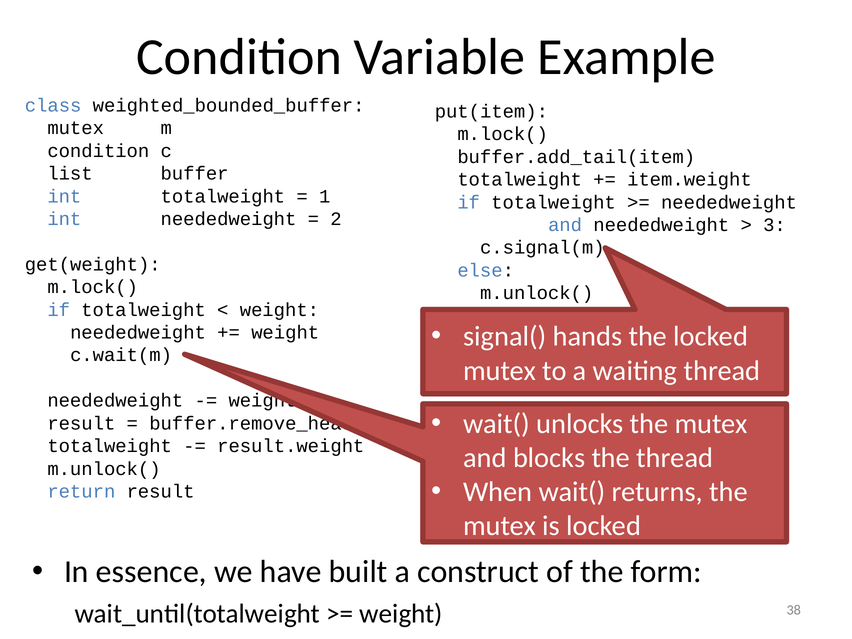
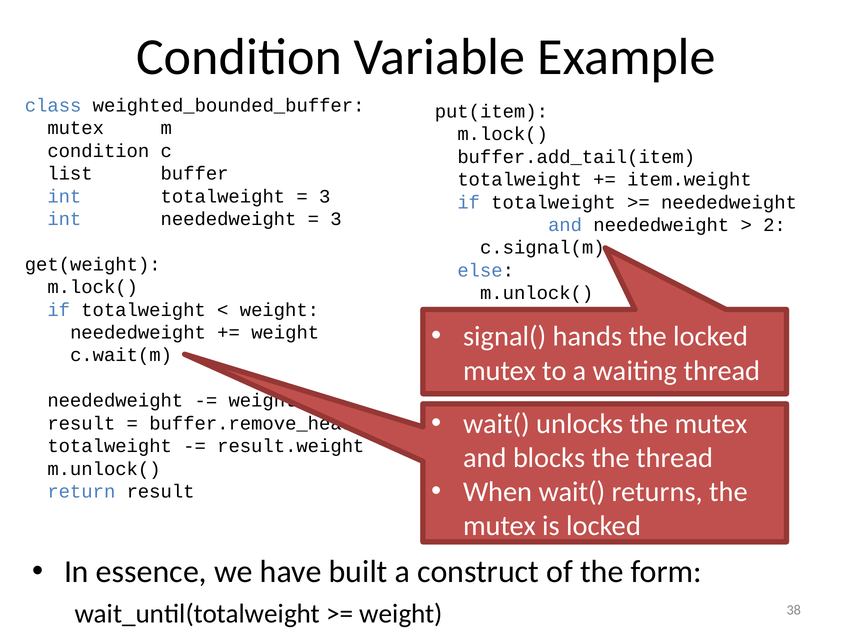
1 at (325, 196): 1 -> 3
2 at (336, 219): 2 -> 3
3: 3 -> 2
